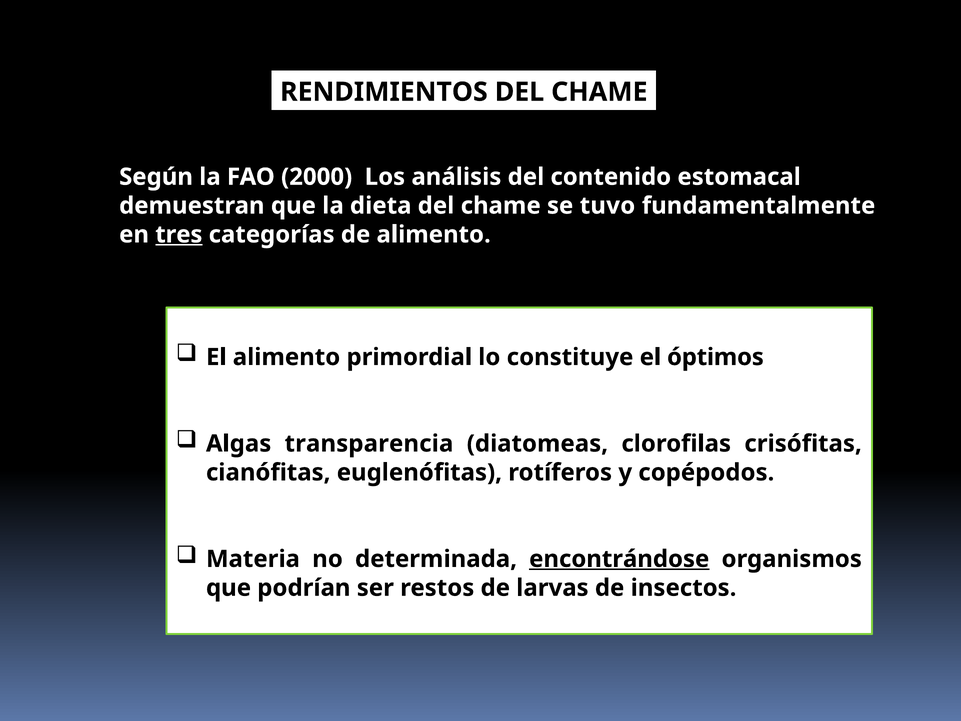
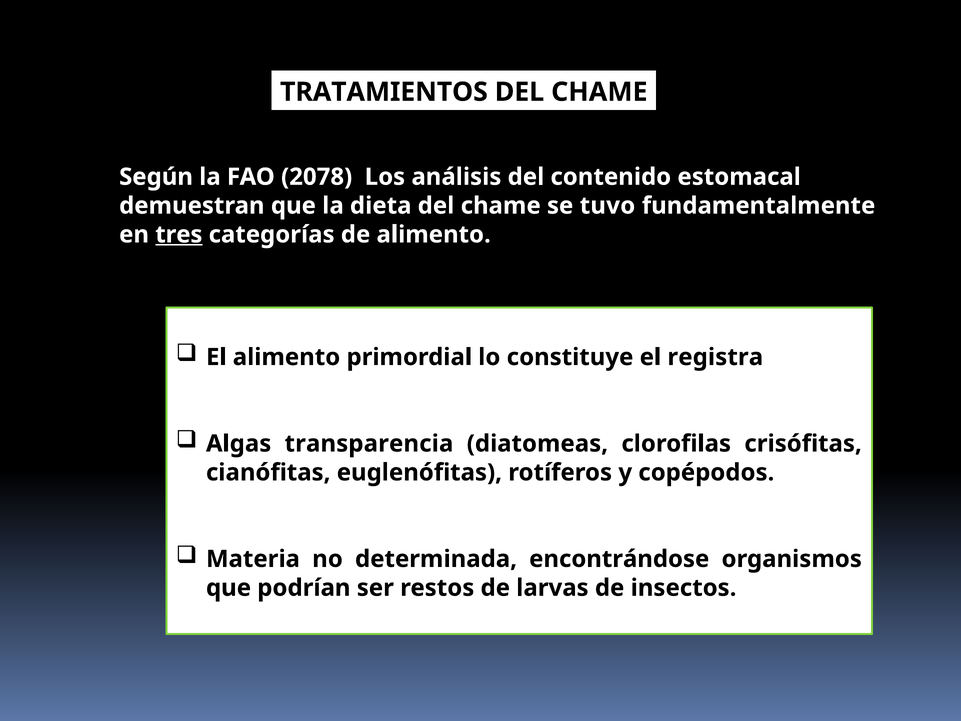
RENDIMIENTOS: RENDIMIENTOS -> TRATAMIENTOS
2000: 2000 -> 2078
óptimos: óptimos -> registra
encontrándose underline: present -> none
